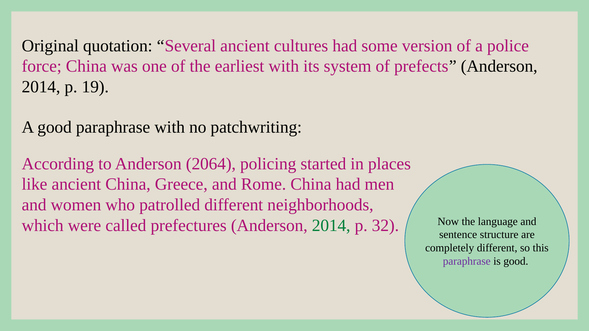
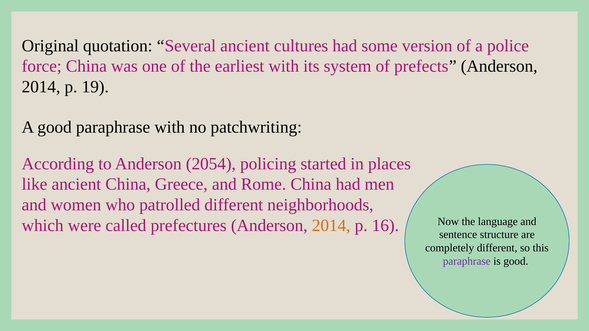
2064: 2064 -> 2054
2014 at (331, 226) colour: green -> orange
32: 32 -> 16
